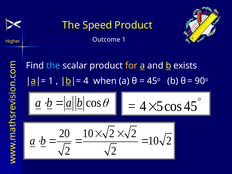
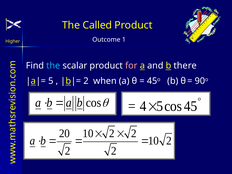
Speed: Speed -> Called
for colour: yellow -> pink
exists: exists -> there
1 at (51, 81): 1 -> 5
4 at (86, 81): 4 -> 2
